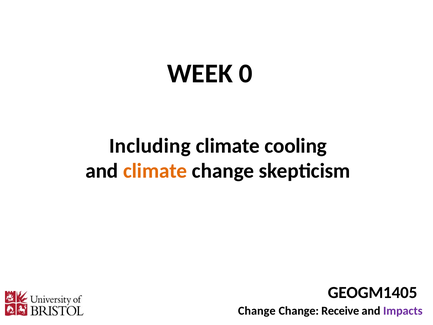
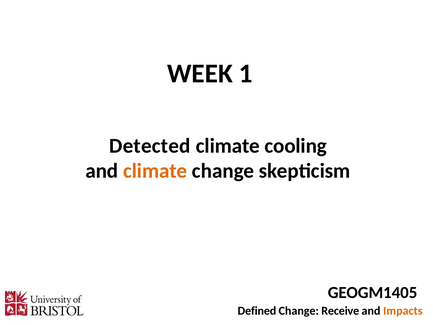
0: 0 -> 1
Including: Including -> Detected
Change at (257, 311): Change -> Defined
Impacts colour: purple -> orange
